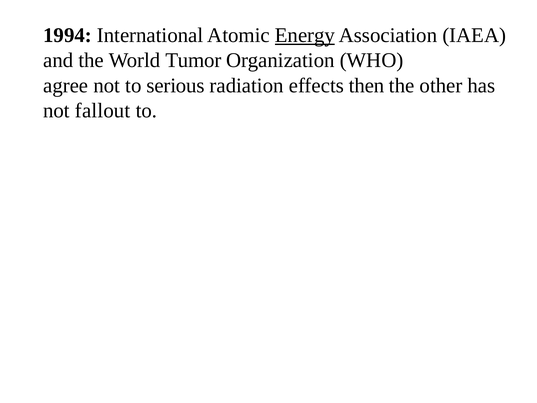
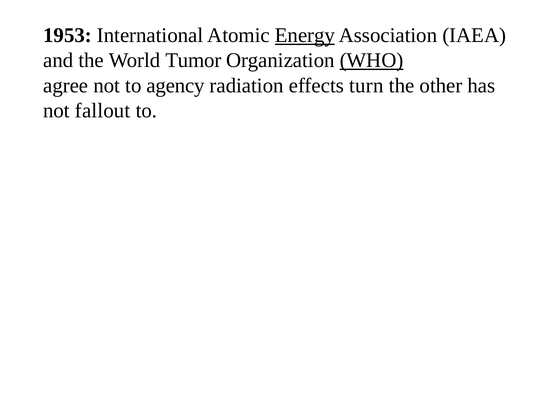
1994: 1994 -> 1953
WHO underline: none -> present
serious: serious -> agency
then: then -> turn
